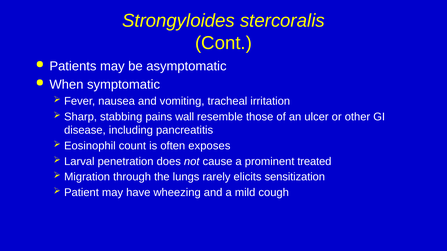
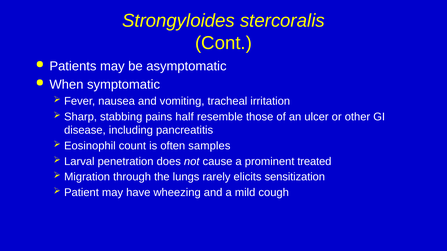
wall: wall -> half
exposes: exposes -> samples
